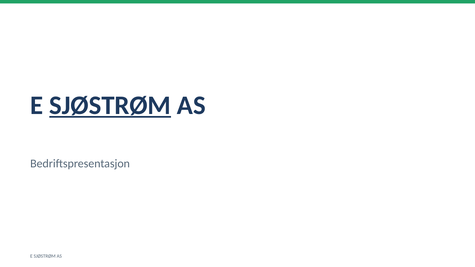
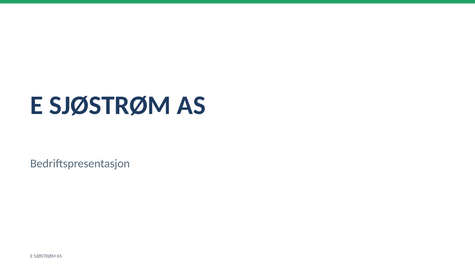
SJØSTRØM at (110, 105) underline: present -> none
